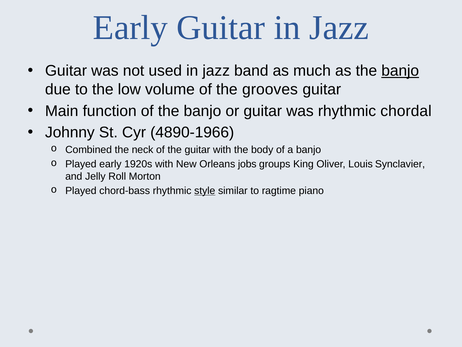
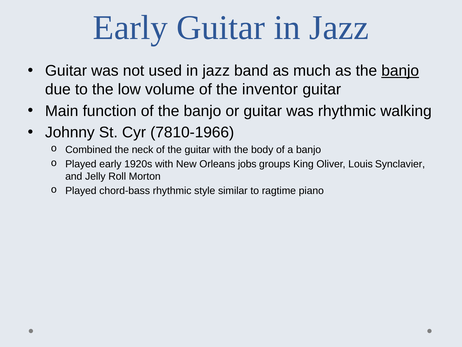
grooves: grooves -> inventor
chordal: chordal -> walking
4890-1966: 4890-1966 -> 7810-1966
style underline: present -> none
